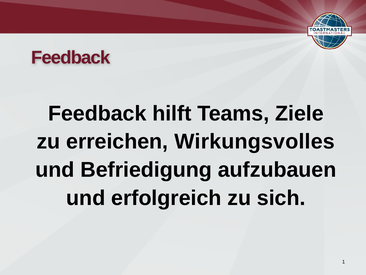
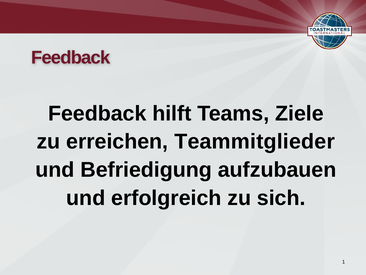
Wirkungsvolles: Wirkungsvolles -> Teammitglieder
